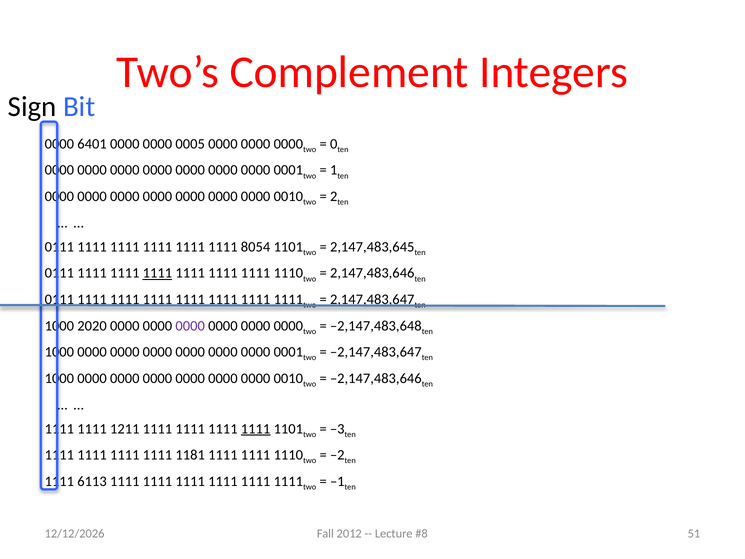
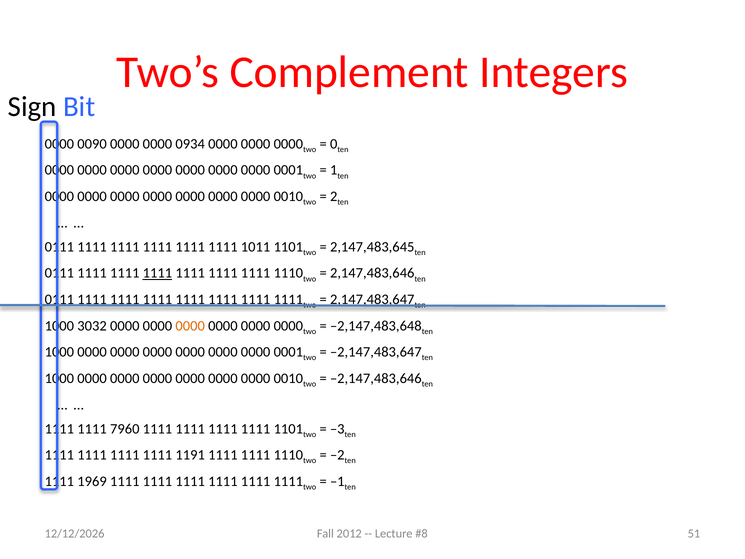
6401: 6401 -> 0090
0005: 0005 -> 0934
8054: 8054 -> 1011
2020: 2020 -> 3032
0000 at (190, 326) colour: purple -> orange
1211: 1211 -> 7960
1111 at (256, 429) underline: present -> none
1181: 1181 -> 1191
6113: 6113 -> 1969
